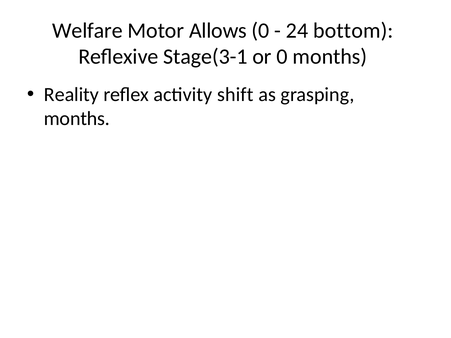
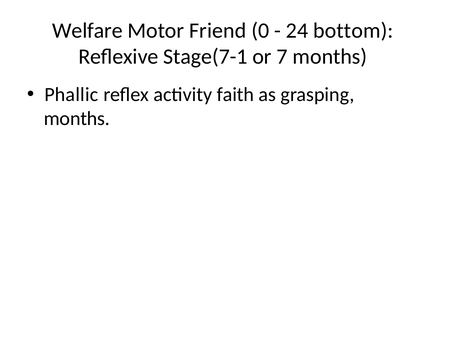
Allows: Allows -> Friend
Stage(3-1: Stage(3-1 -> Stage(7-1
or 0: 0 -> 7
Reality: Reality -> Phallic
shift: shift -> faith
